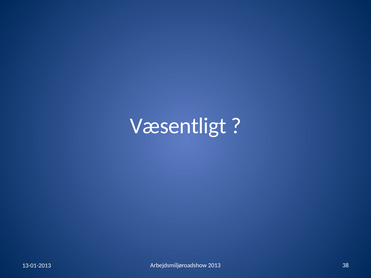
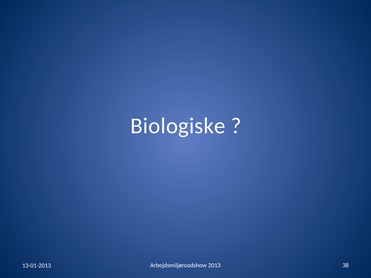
Væsentligt: Væsentligt -> Biologiske
